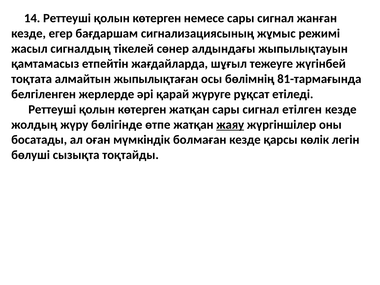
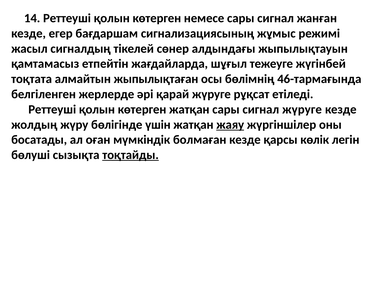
81-тармағында: 81-тармағында -> 46-тармағында
сигнал етілген: етілген -> жүруге
өтпе: өтпе -> үшін
тоқтайды underline: none -> present
